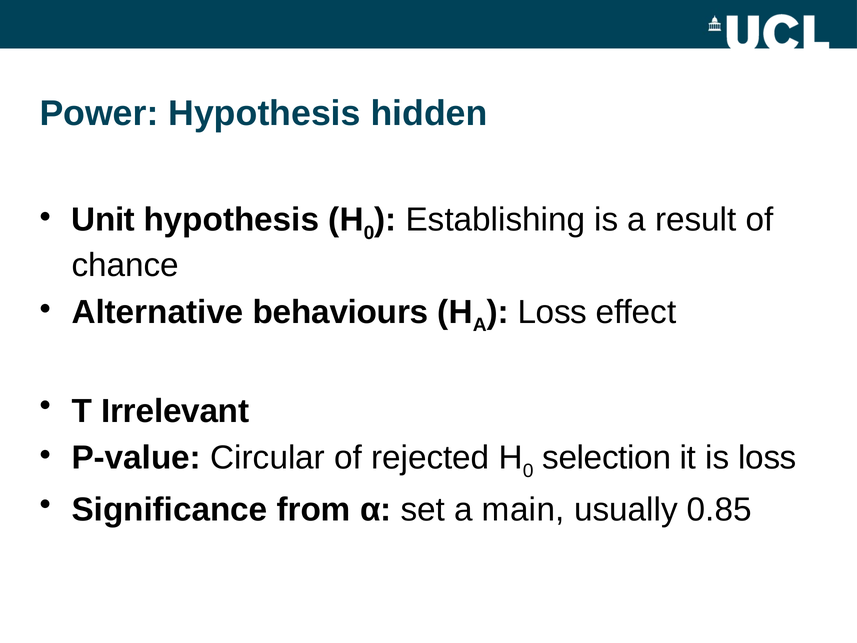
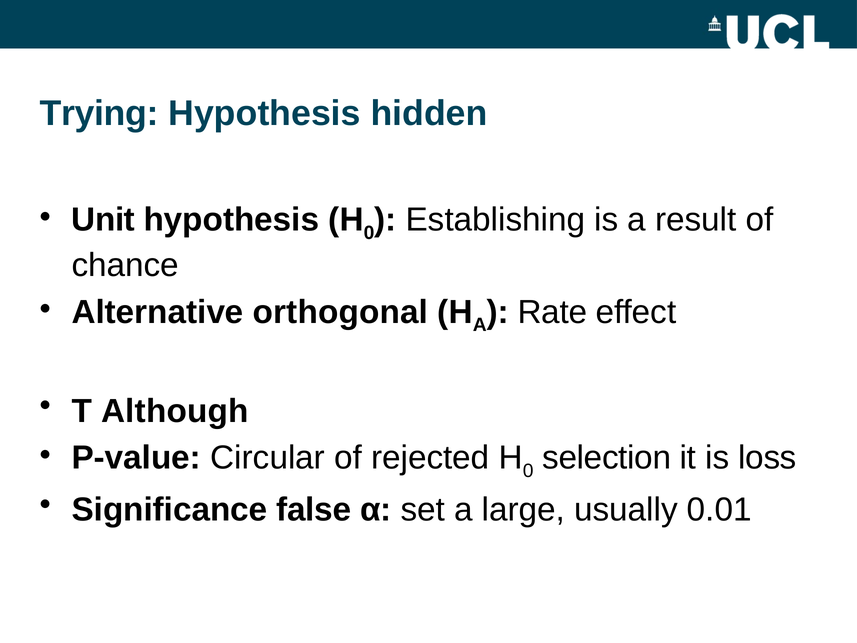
Power: Power -> Trying
behaviours: behaviours -> orthogonal
Loss at (552, 312): Loss -> Rate
Irrelevant: Irrelevant -> Although
from: from -> false
main: main -> large
0.85: 0.85 -> 0.01
